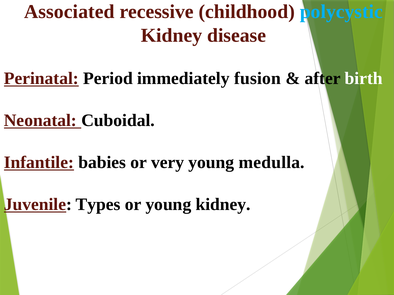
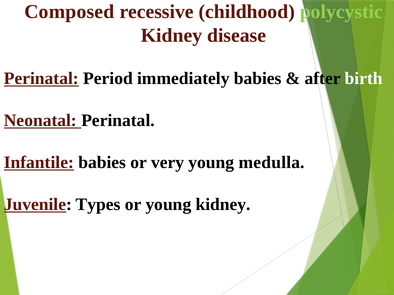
Associated: Associated -> Composed
polycystic colour: light blue -> light green
immediately fusion: fusion -> babies
Neonatal Cuboidal: Cuboidal -> Perinatal
